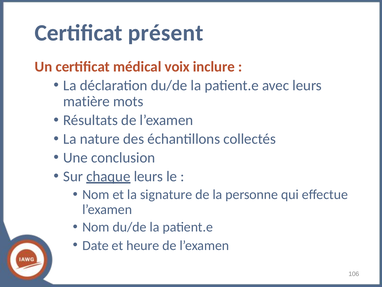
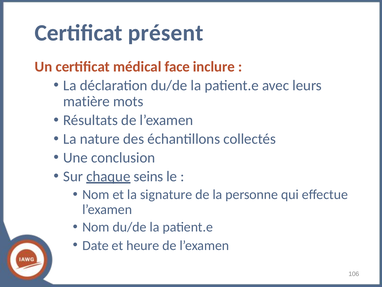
voix: voix -> face
chaque leurs: leurs -> seins
